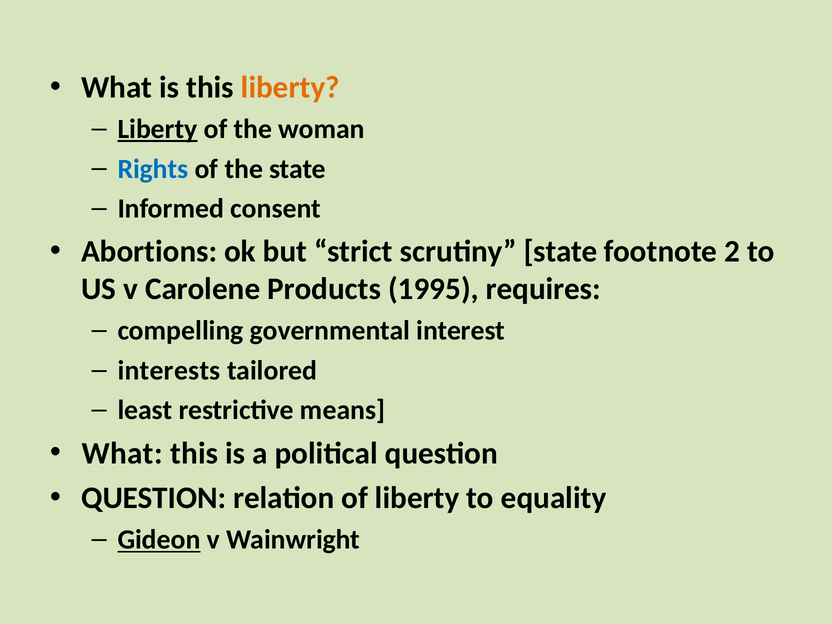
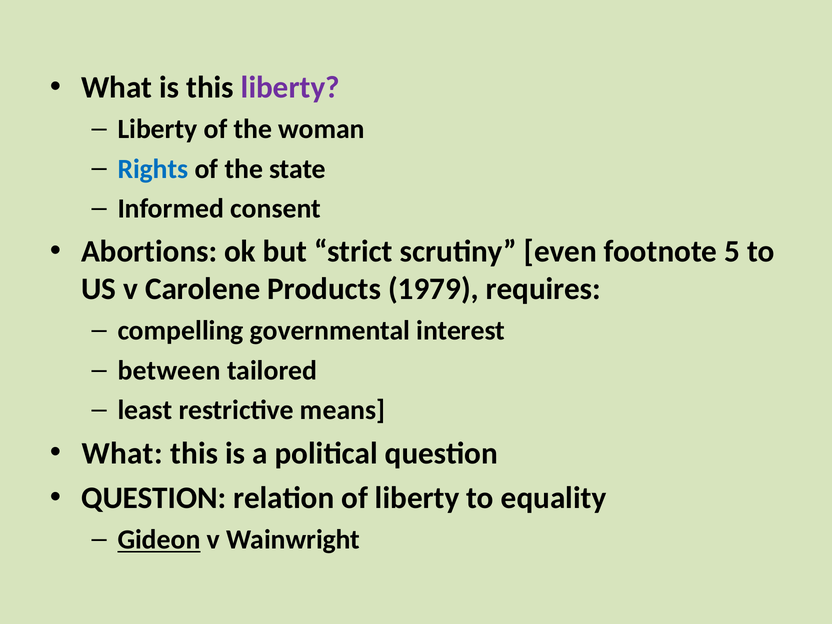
liberty at (290, 87) colour: orange -> purple
Liberty at (157, 129) underline: present -> none
scrutiny state: state -> even
2: 2 -> 5
1995: 1995 -> 1979
interests: interests -> between
